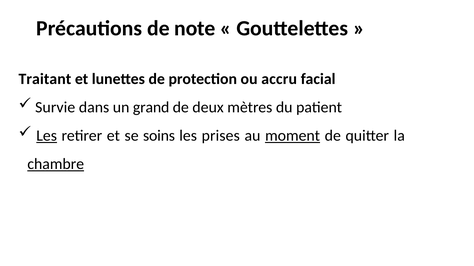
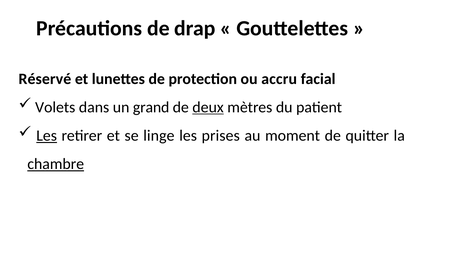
note: note -> drap
Traitant: Traitant -> Réservé
Survie: Survie -> Volets
deux underline: none -> present
soins: soins -> linge
moment underline: present -> none
